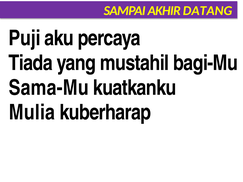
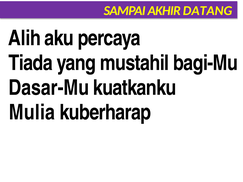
Puji: Puji -> Alih
Sama-Mu: Sama-Mu -> Dasar-Mu
